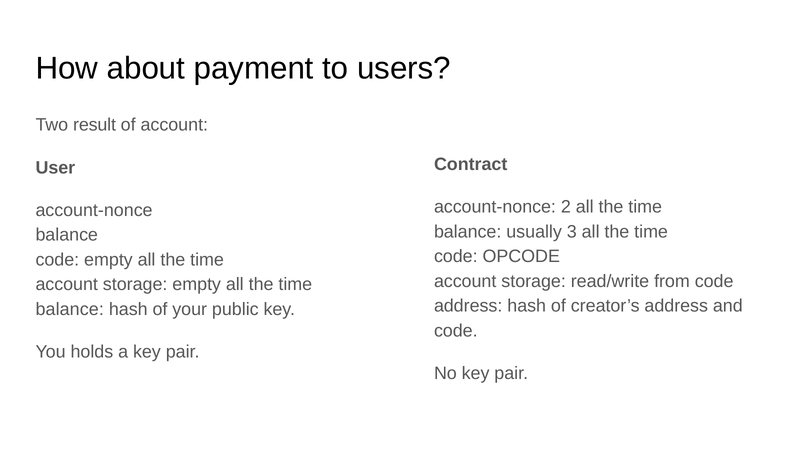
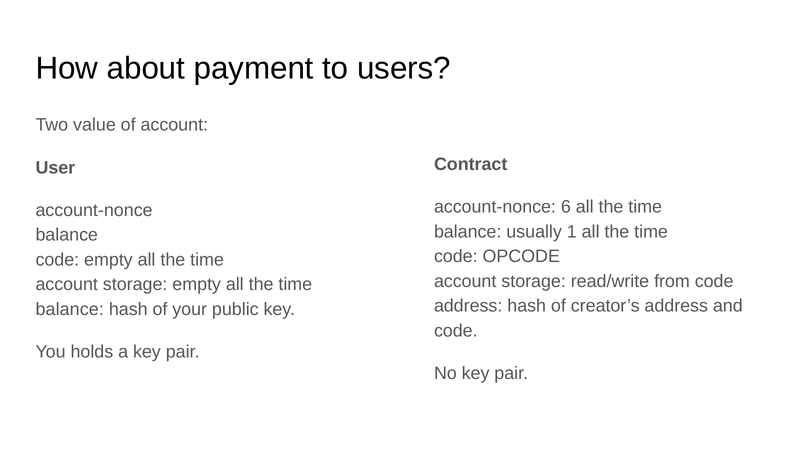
result: result -> value
2: 2 -> 6
3: 3 -> 1
